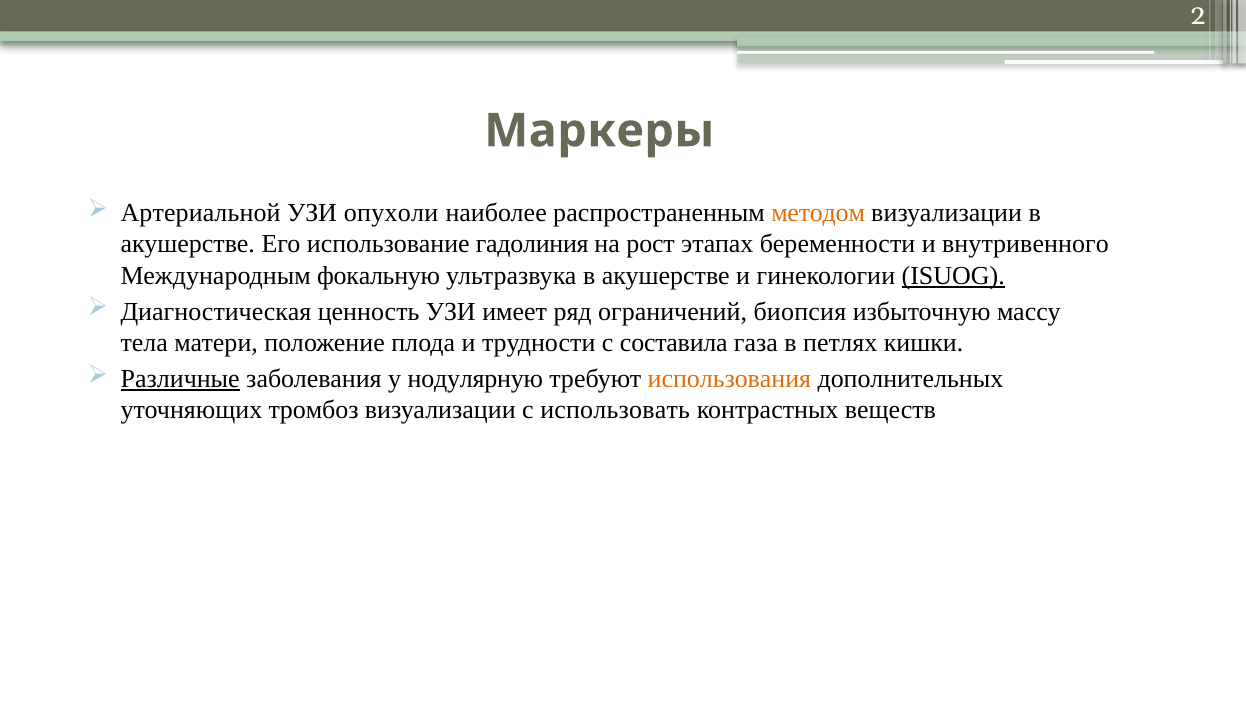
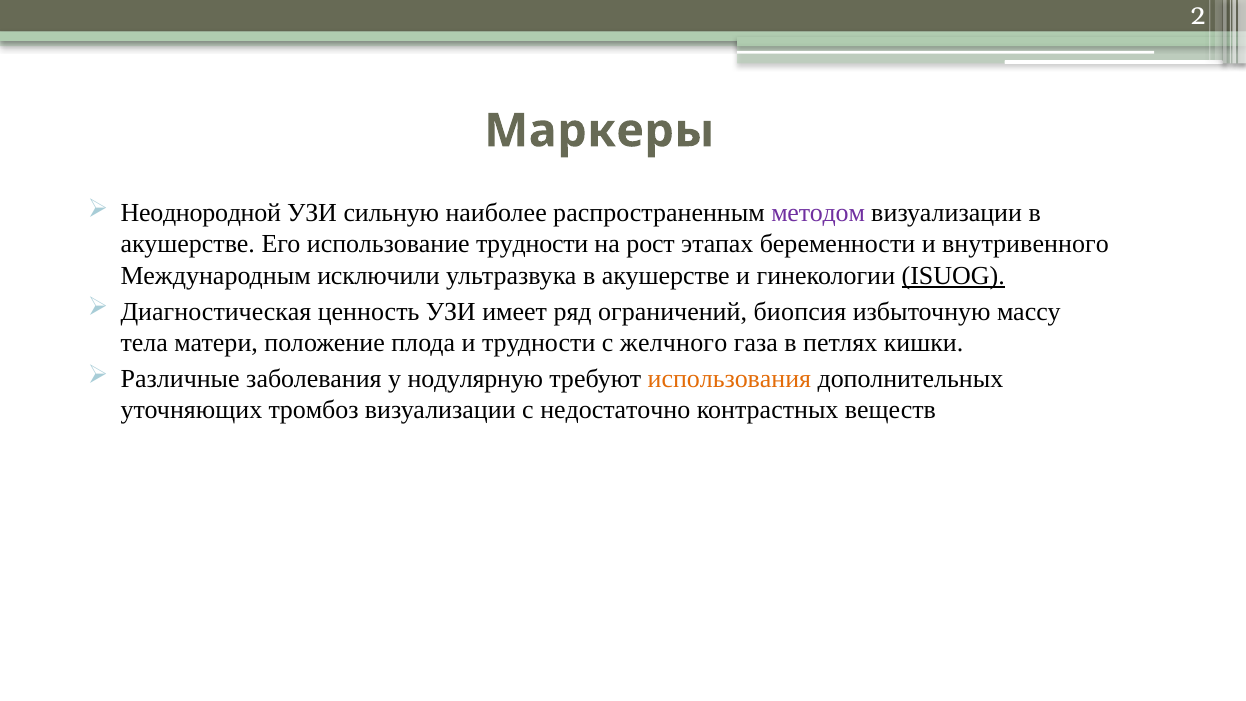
Артериальной: Артериальной -> Неоднородной
опухоли: опухоли -> сильную
методом colour: orange -> purple
использование гадолиния: гадолиния -> трудности
фокальную: фокальную -> исключили
составила: составила -> желчного
Различные underline: present -> none
использовать: использовать -> недостаточно
